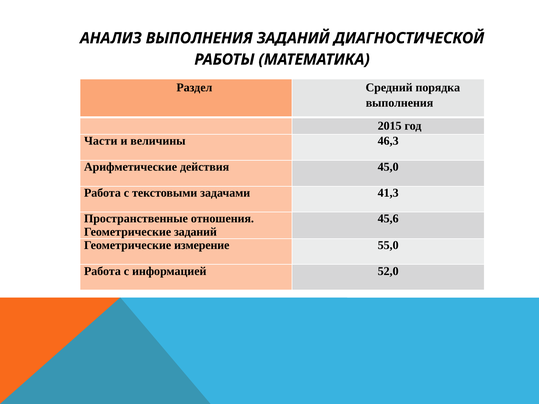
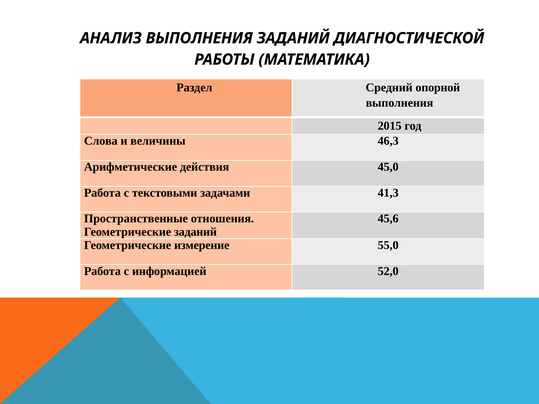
порядка: порядка -> опорной
Части: Части -> Слова
